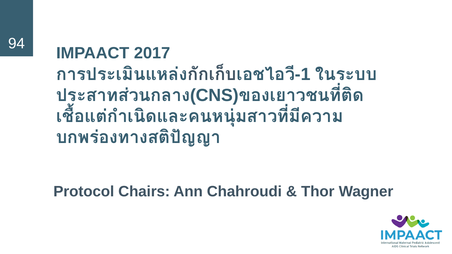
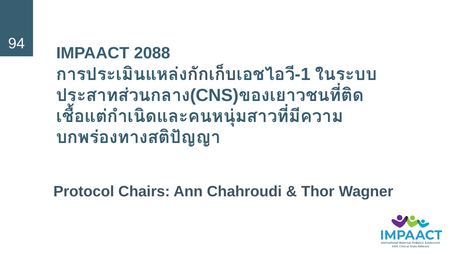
2017: 2017 -> 2088
